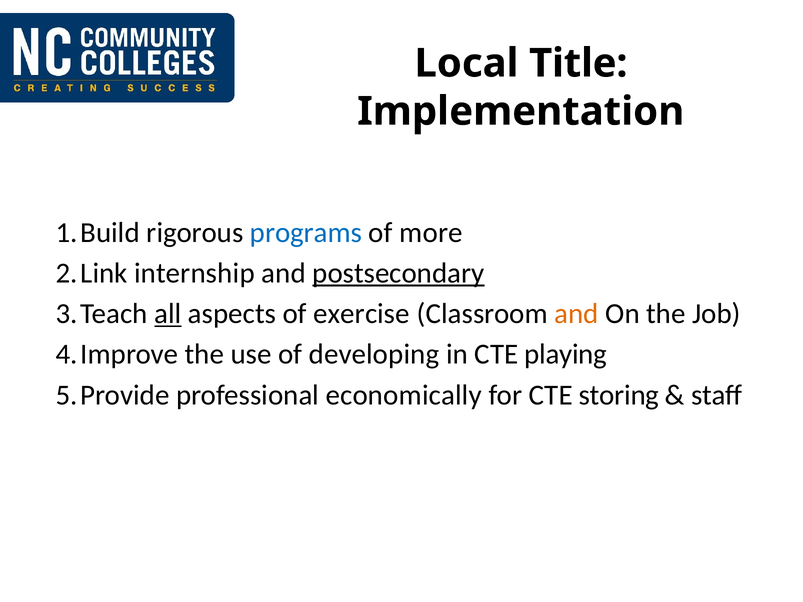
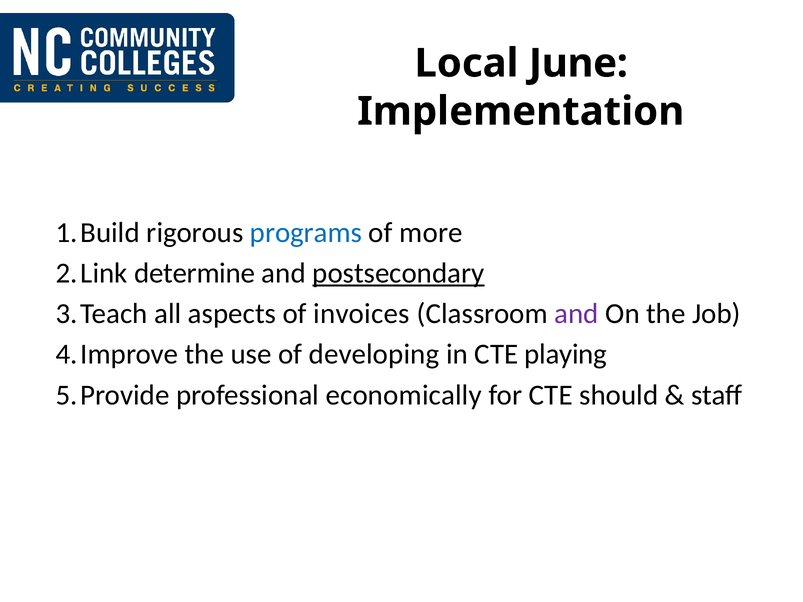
Title: Title -> June
internship: internship -> determine
all underline: present -> none
exercise: exercise -> invoices
and at (577, 314) colour: orange -> purple
storing: storing -> should
